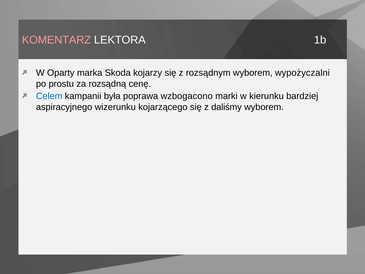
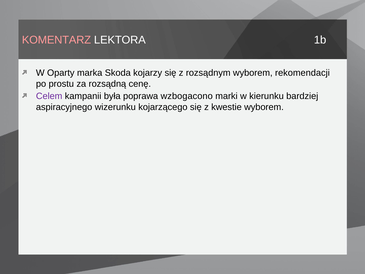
wypożyczalni: wypożyczalni -> rekomendacji
Celem colour: blue -> purple
daliśmy: daliśmy -> kwestie
